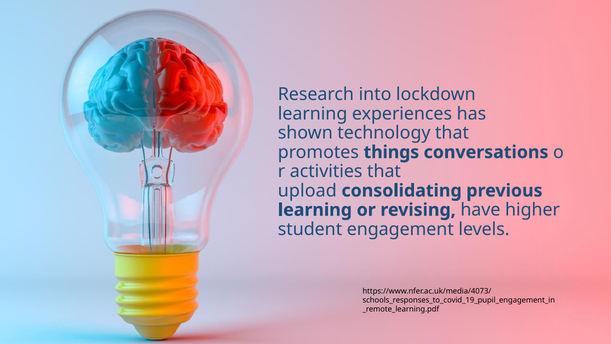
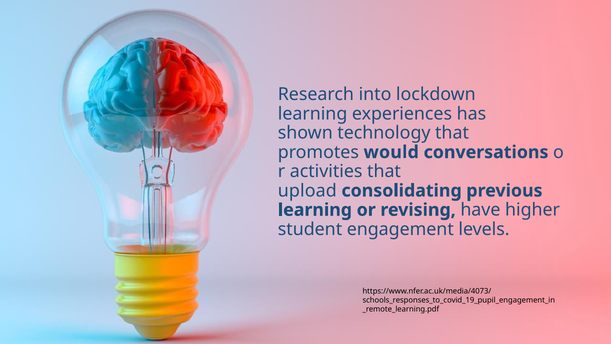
things: things -> would
